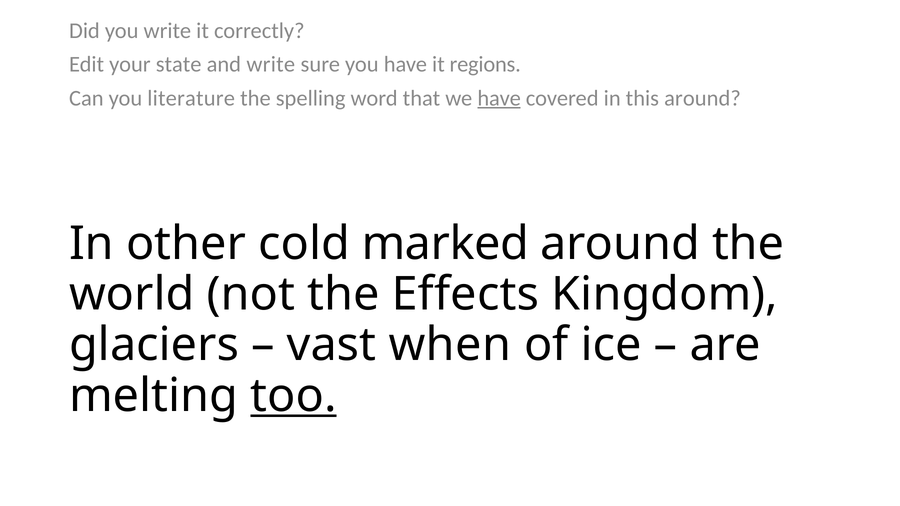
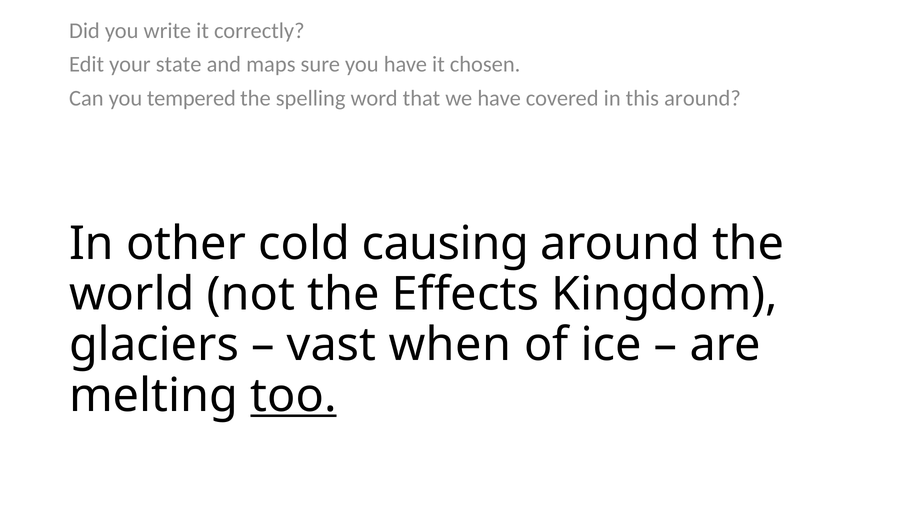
and write: write -> maps
regions: regions -> chosen
literature: literature -> tempered
have at (499, 98) underline: present -> none
marked: marked -> causing
